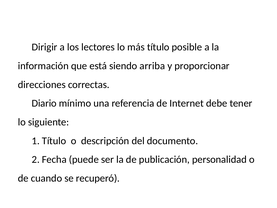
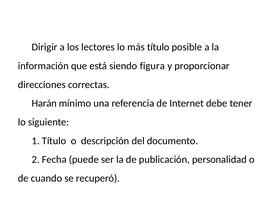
arriba: arriba -> figura
Diario: Diario -> Harán
